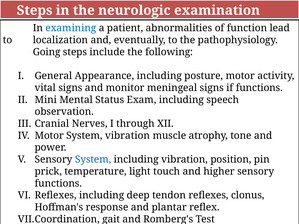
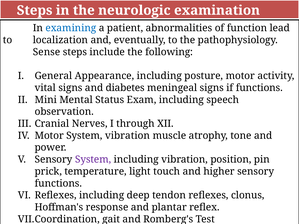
Going: Going -> Sense
monitor: monitor -> diabetes
System at (93, 160) colour: blue -> purple
